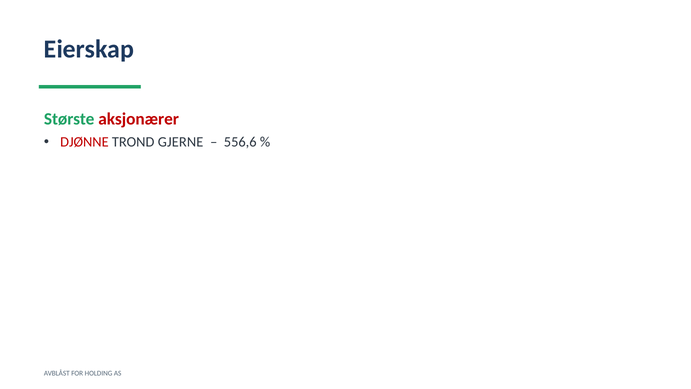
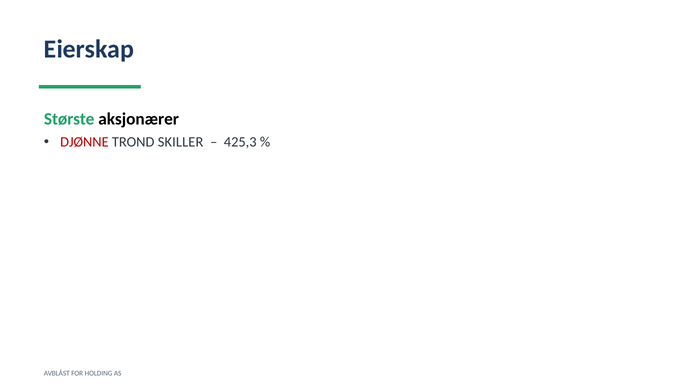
aksjonærer colour: red -> black
GJERNE: GJERNE -> SKILLER
556,6: 556,6 -> 425,3
